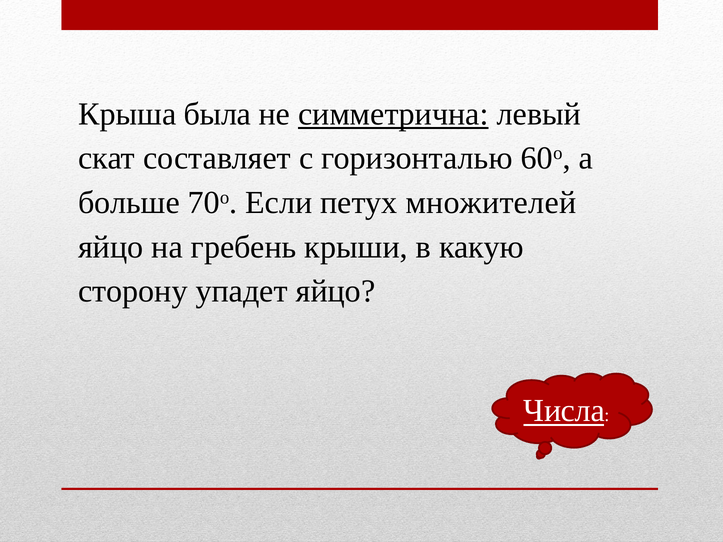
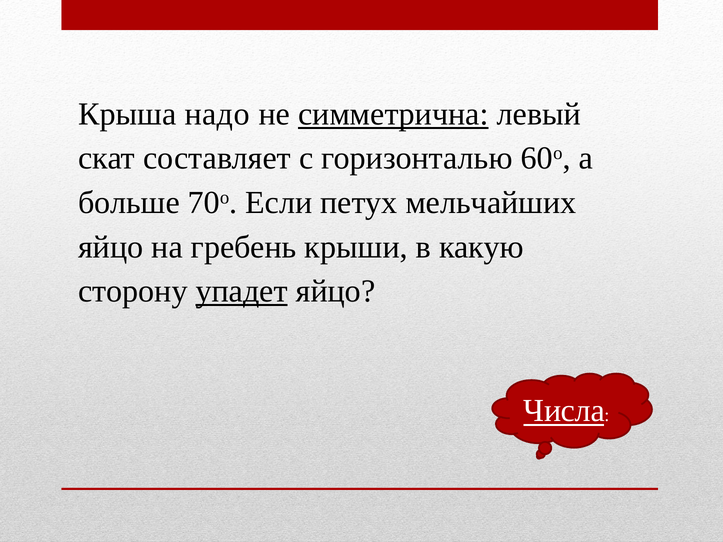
была: была -> надо
множителей: множителей -> мельчайших
упадет underline: none -> present
